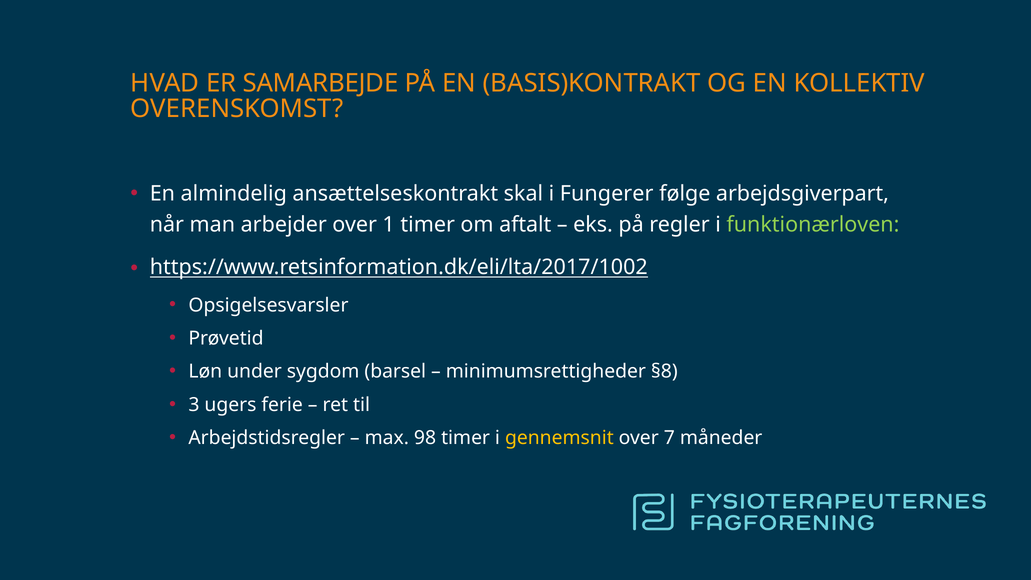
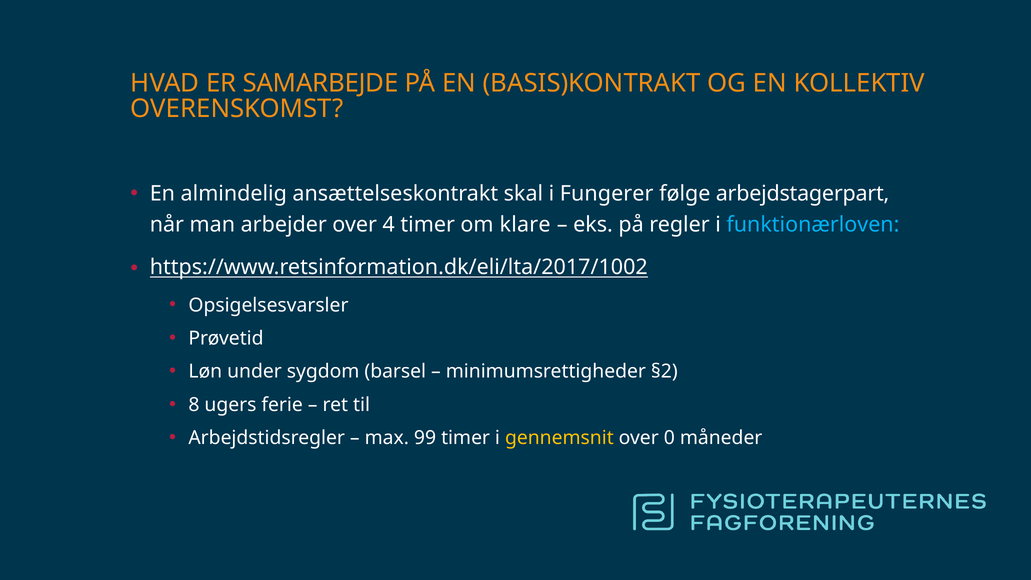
arbejdsgiverpart: arbejdsgiverpart -> arbejdstagerpart
1: 1 -> 4
aftalt: aftalt -> klare
funktionærloven colour: light green -> light blue
§8: §8 -> §2
3: 3 -> 8
98: 98 -> 99
7: 7 -> 0
